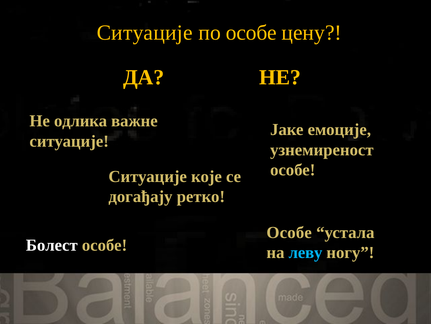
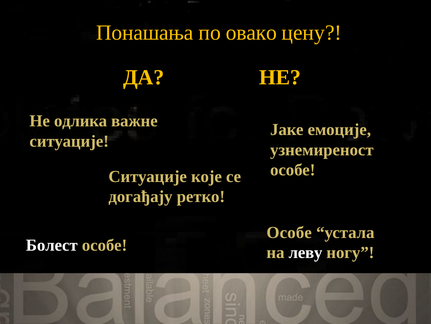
Ситуације at (145, 33): Ситуације -> Понашања
по особе: особе -> овако
леву colour: light blue -> white
